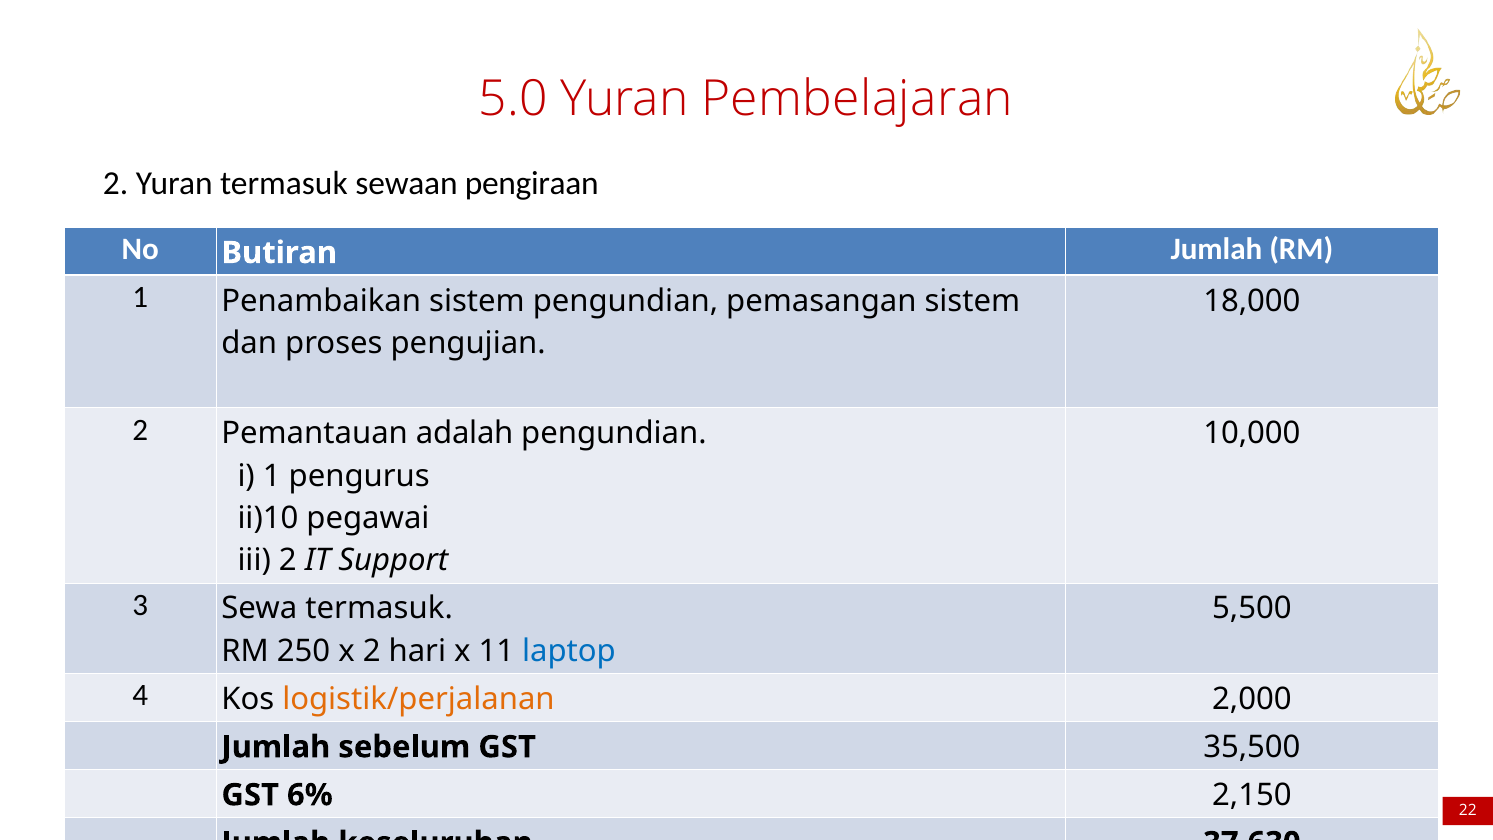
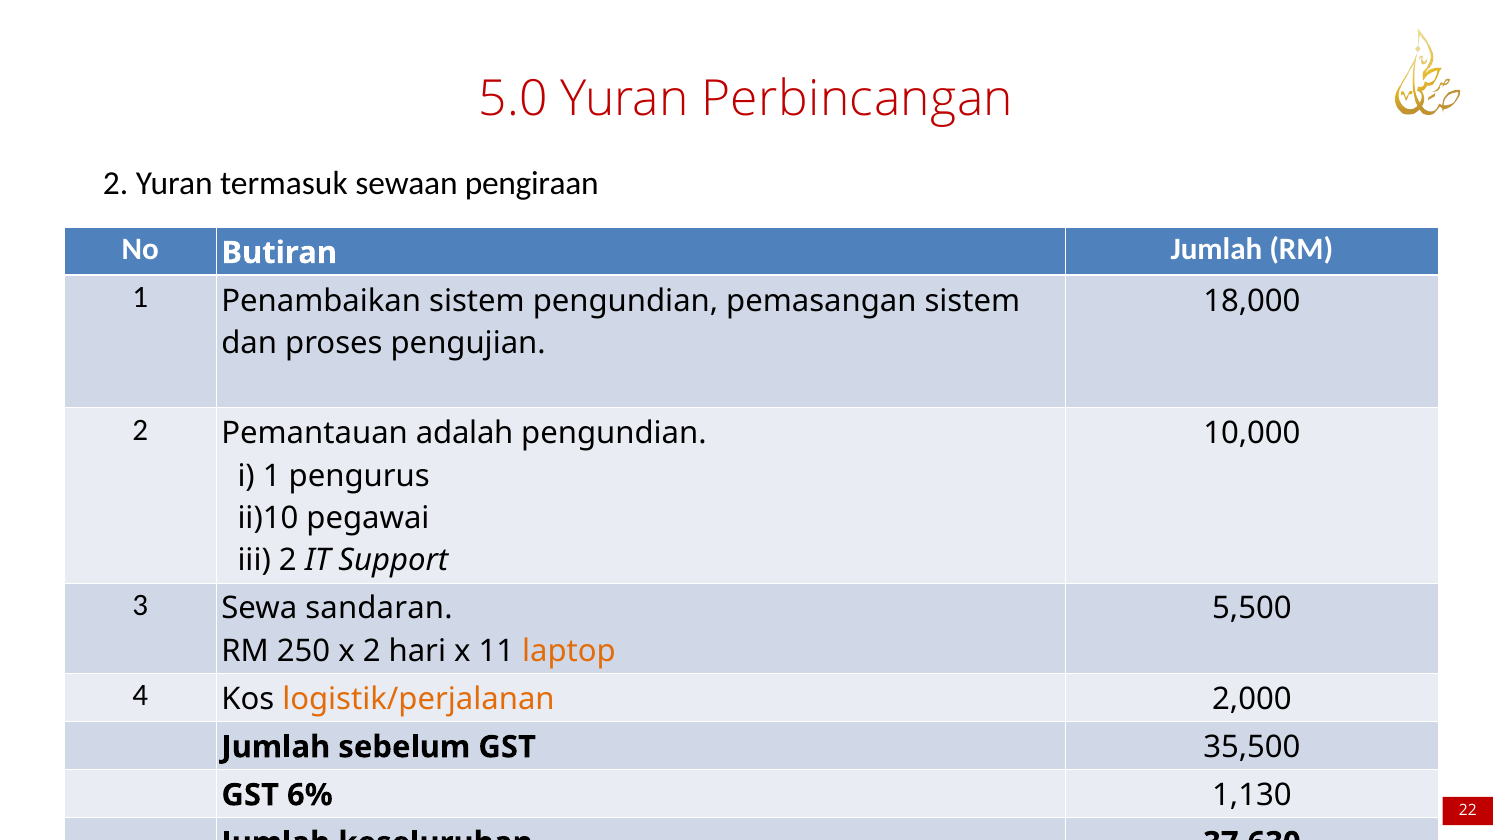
Pembelajaran: Pembelajaran -> Perbincangan
Sewa termasuk: termasuk -> sandaran
laptop colour: blue -> orange
2,150: 2,150 -> 1,130
